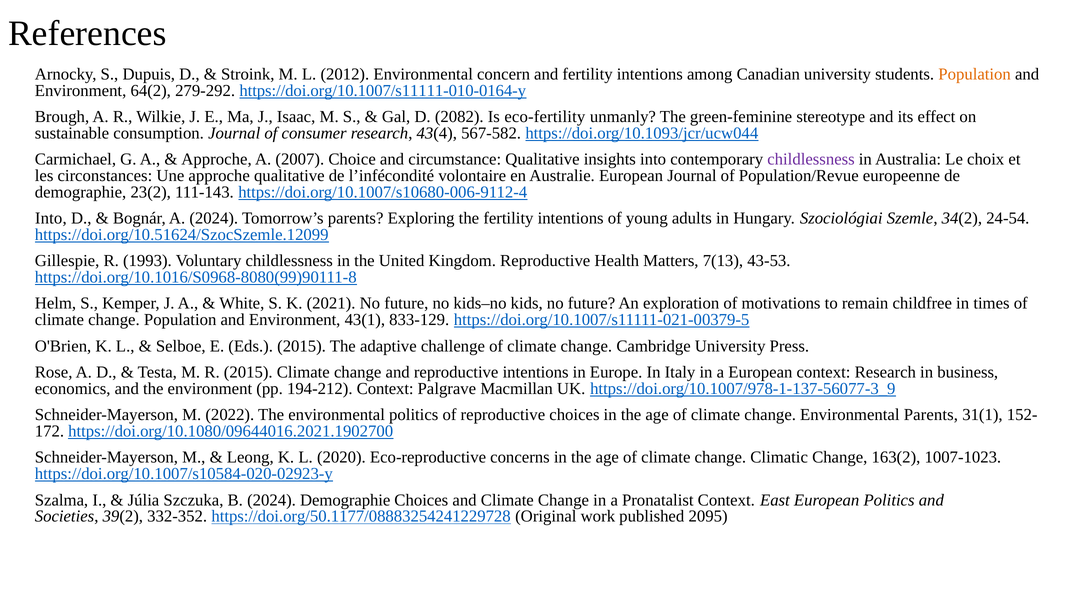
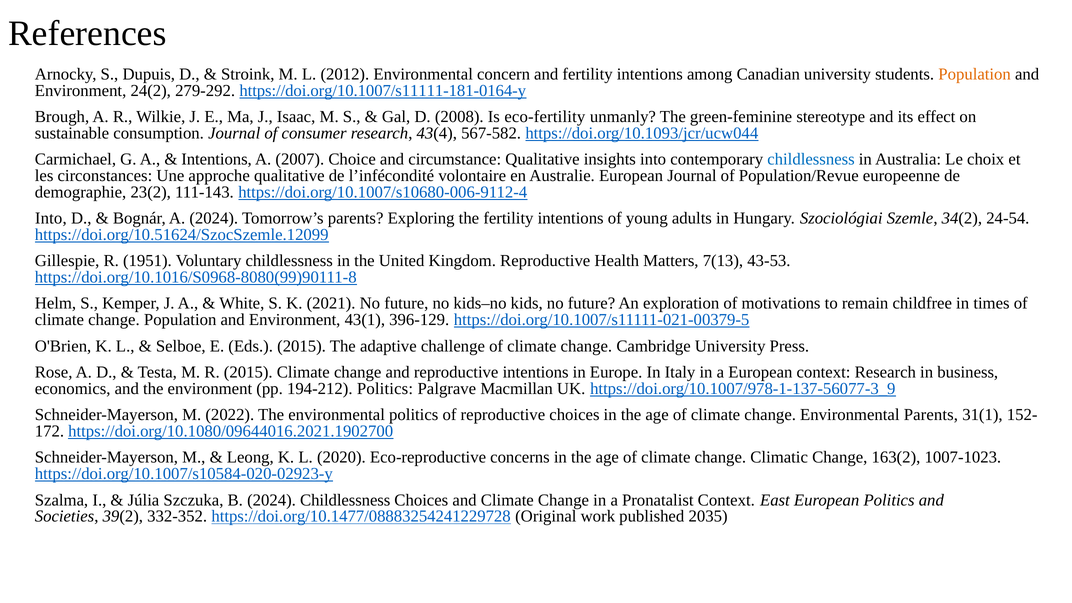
64(2: 64(2 -> 24(2
https://doi.org/10.1007/s11111-010-0164-y: https://doi.org/10.1007/s11111-010-0164-y -> https://doi.org/10.1007/s11111-181-0164-y
2082: 2082 -> 2008
Approche at (216, 159): Approche -> Intentions
childlessness at (811, 159) colour: purple -> blue
1993: 1993 -> 1951
833-129: 833-129 -> 396-129
194-212 Context: Context -> Politics
2024 Demographie: Demographie -> Childlessness
https://doi.org/50.1177/08883254241229728: https://doi.org/50.1177/08883254241229728 -> https://doi.org/10.1477/08883254241229728
2095: 2095 -> 2035
